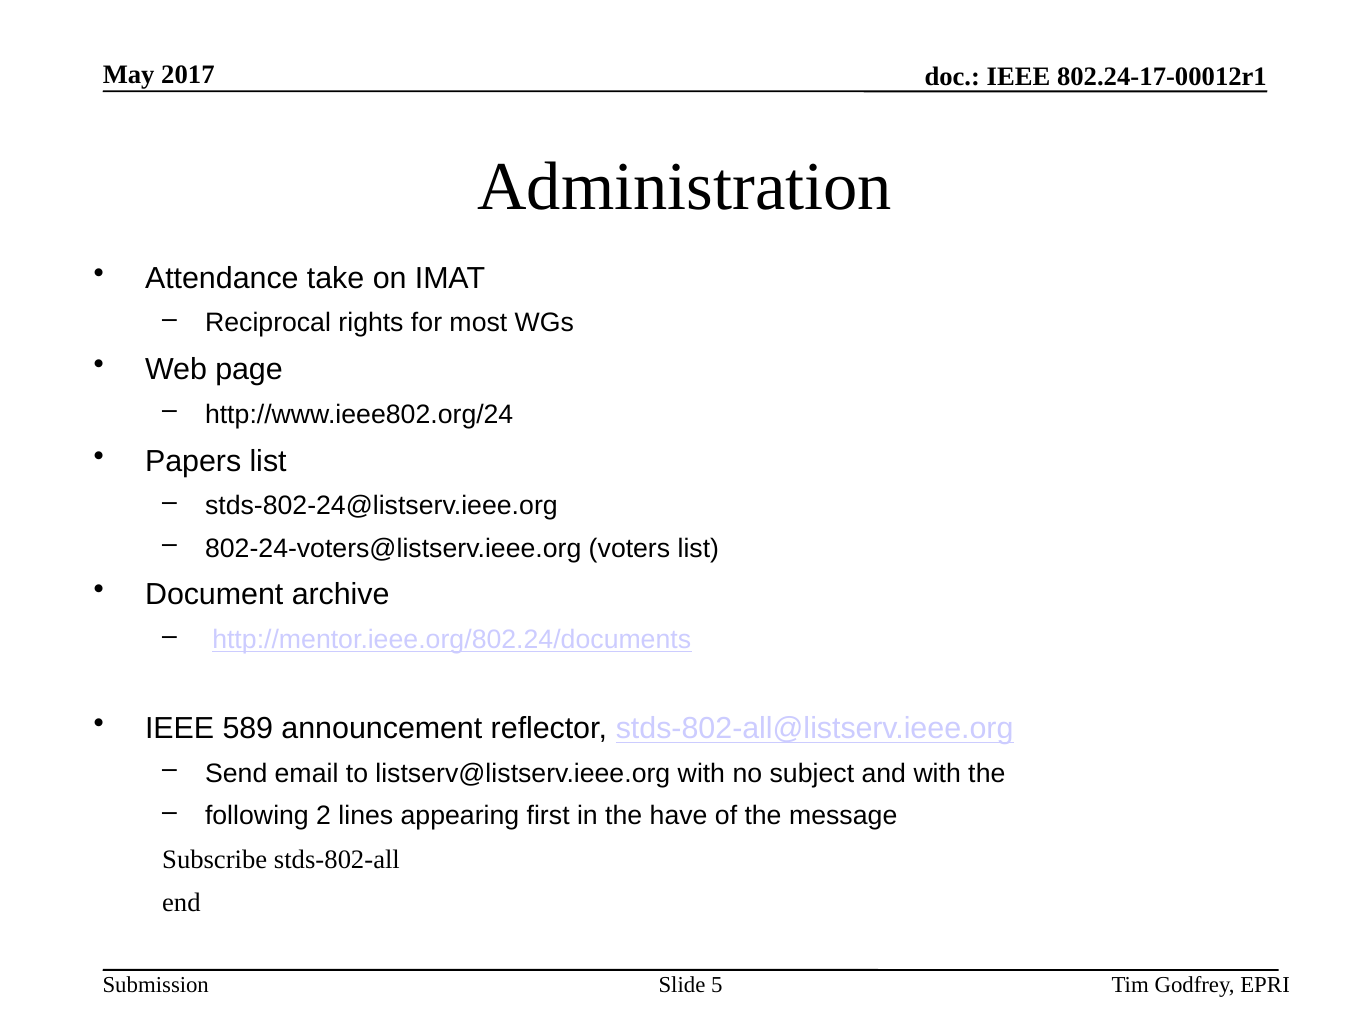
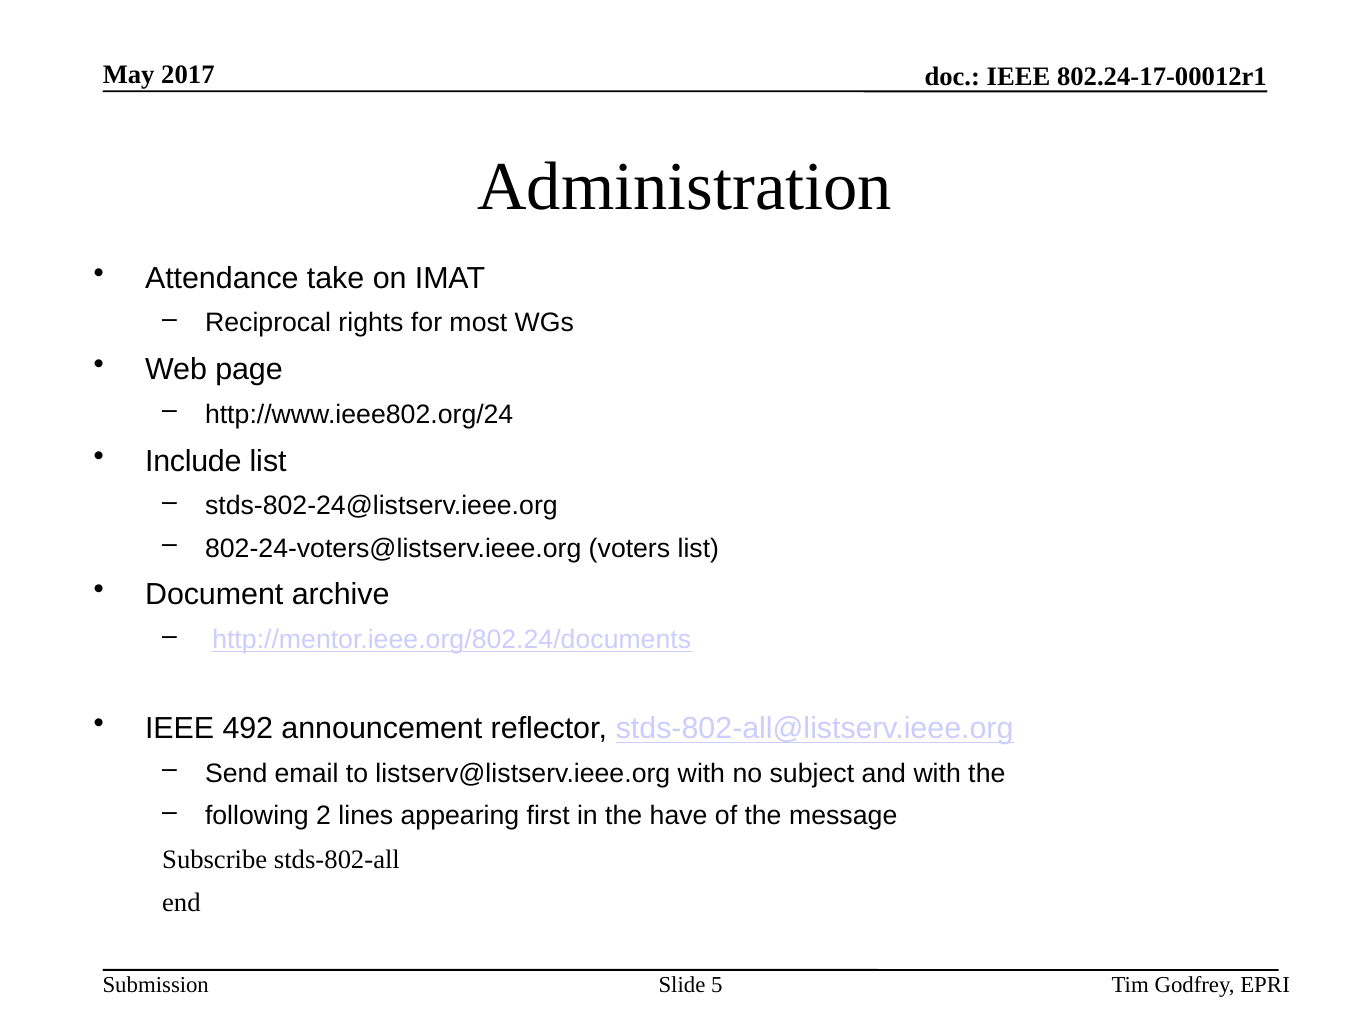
Papers: Papers -> Include
589: 589 -> 492
